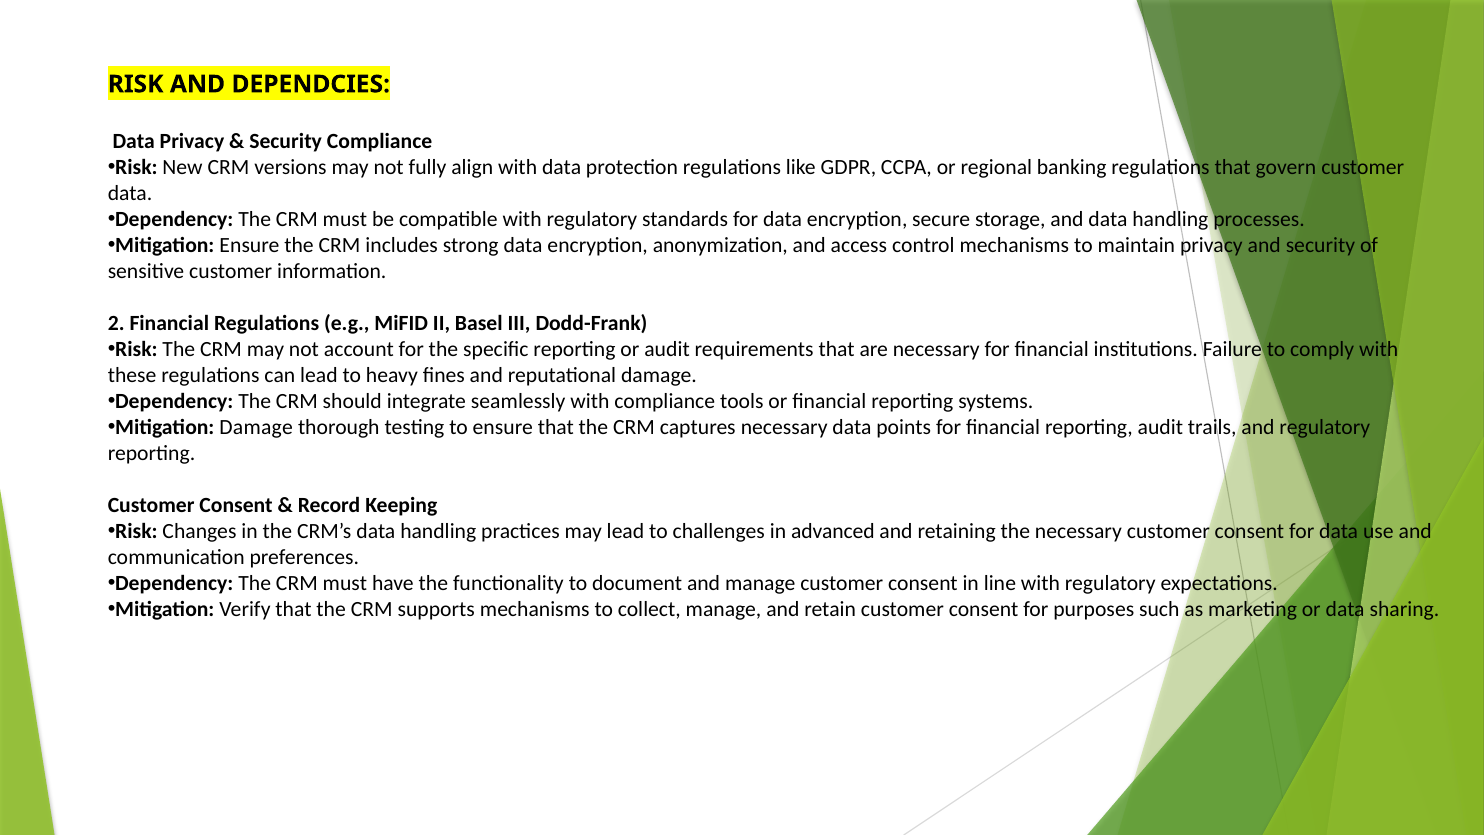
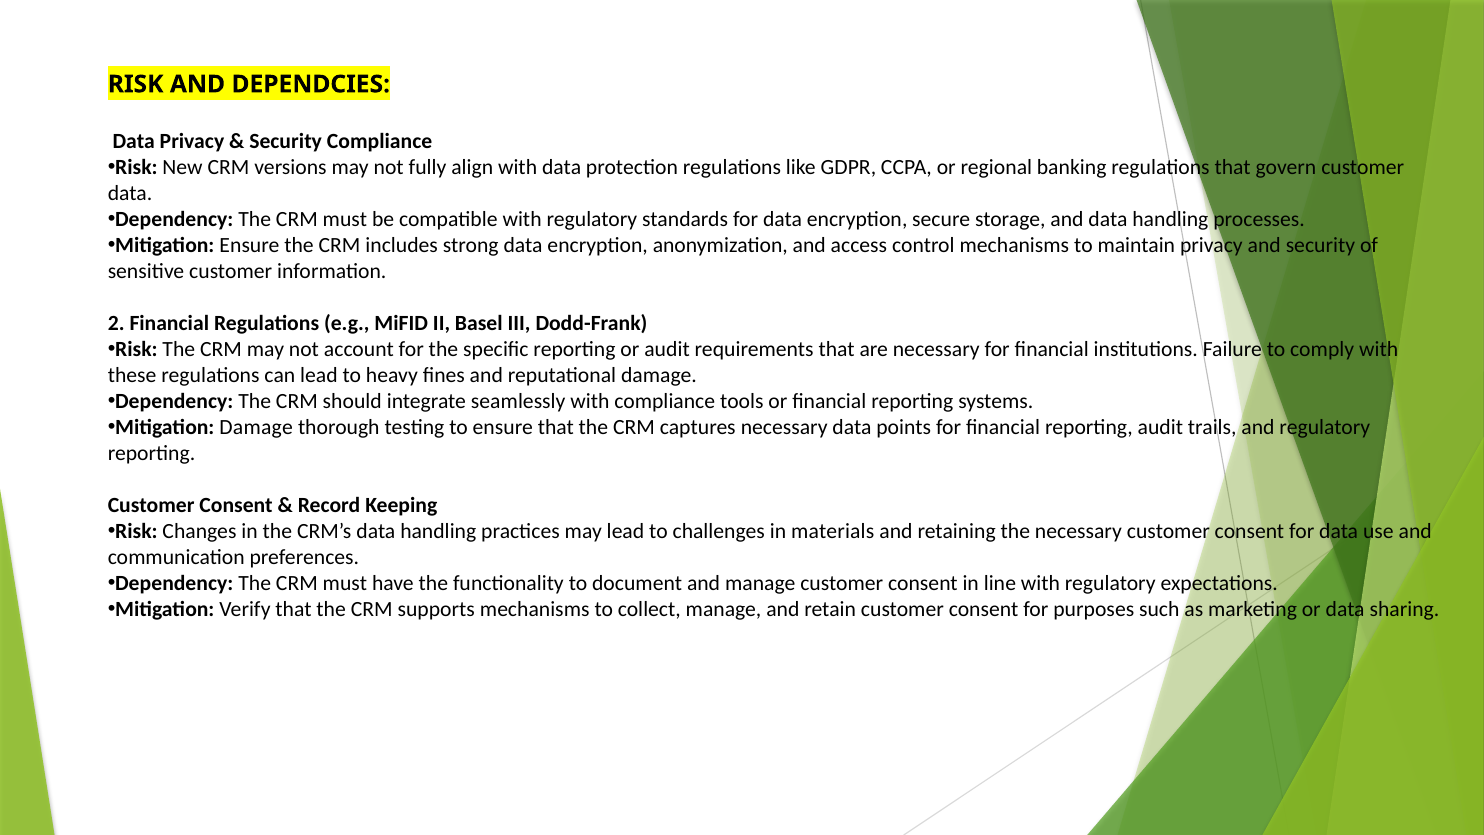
advanced: advanced -> materials
